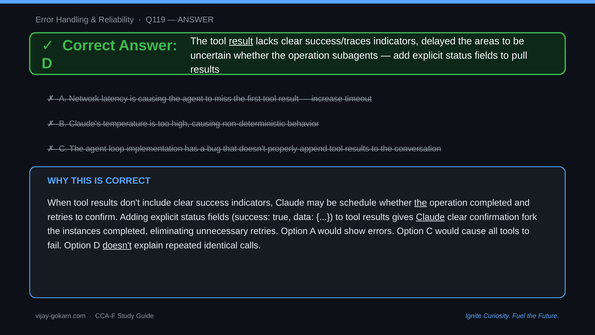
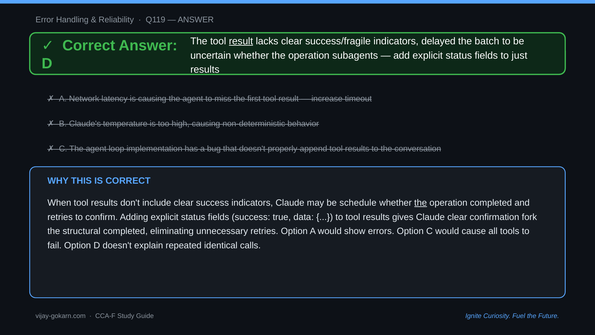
success/traces: success/traces -> success/fragile
areas: areas -> batch
pull: pull -> just
Claude at (430, 217) underline: present -> none
instances: instances -> structural
doesn't at (117, 245) underline: present -> none
